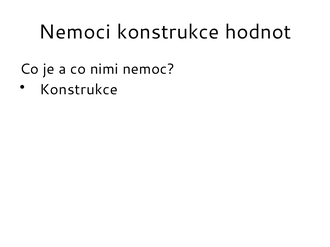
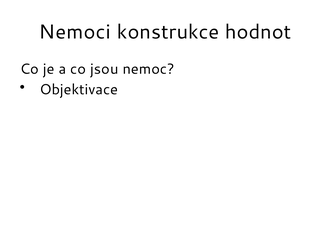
nimi: nimi -> jsou
Konstrukce at (79, 90): Konstrukce -> Objektivace
